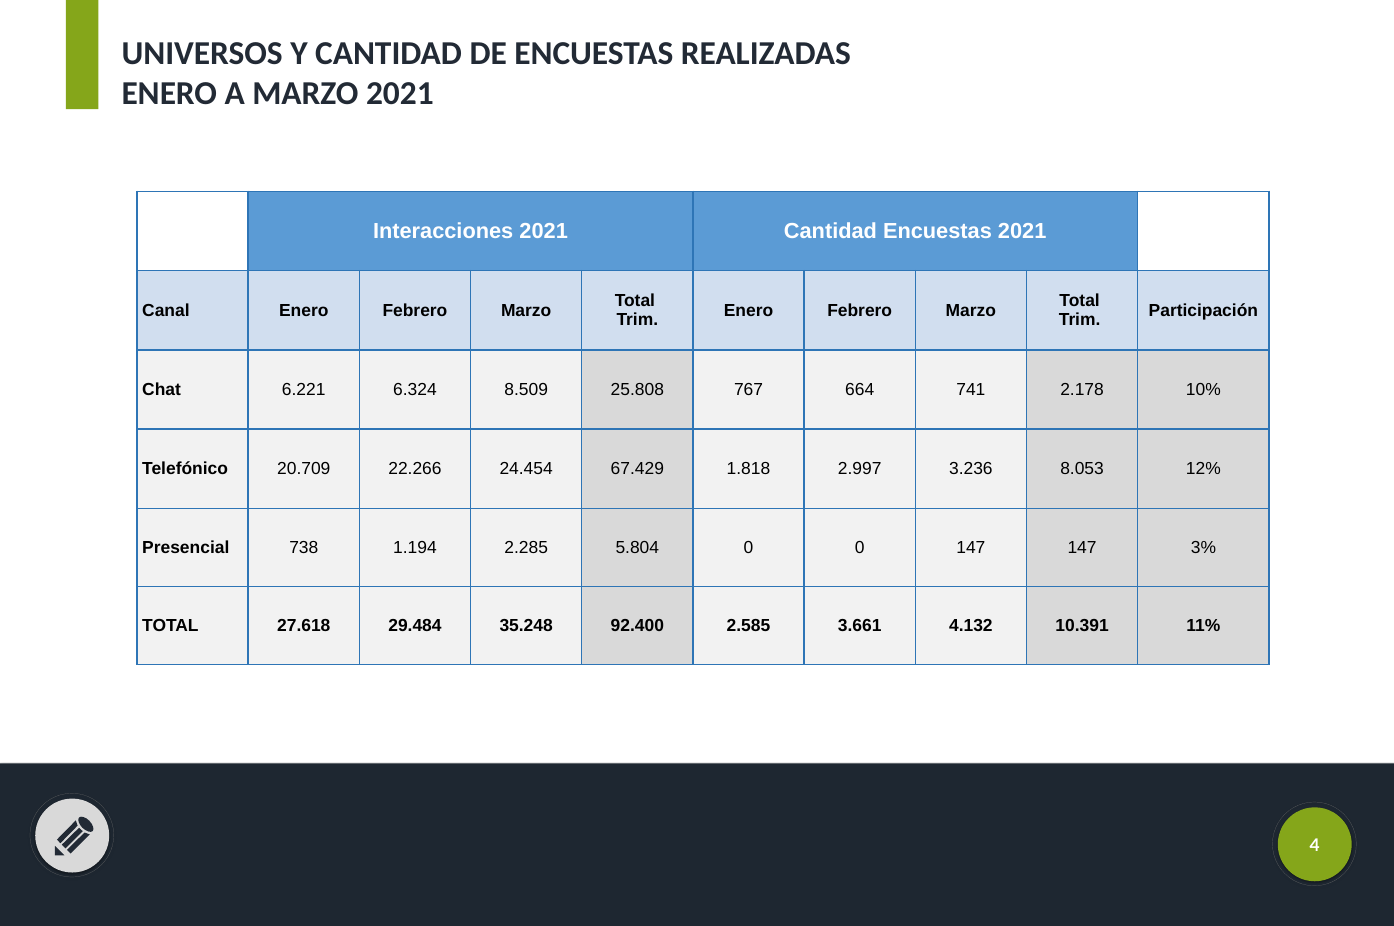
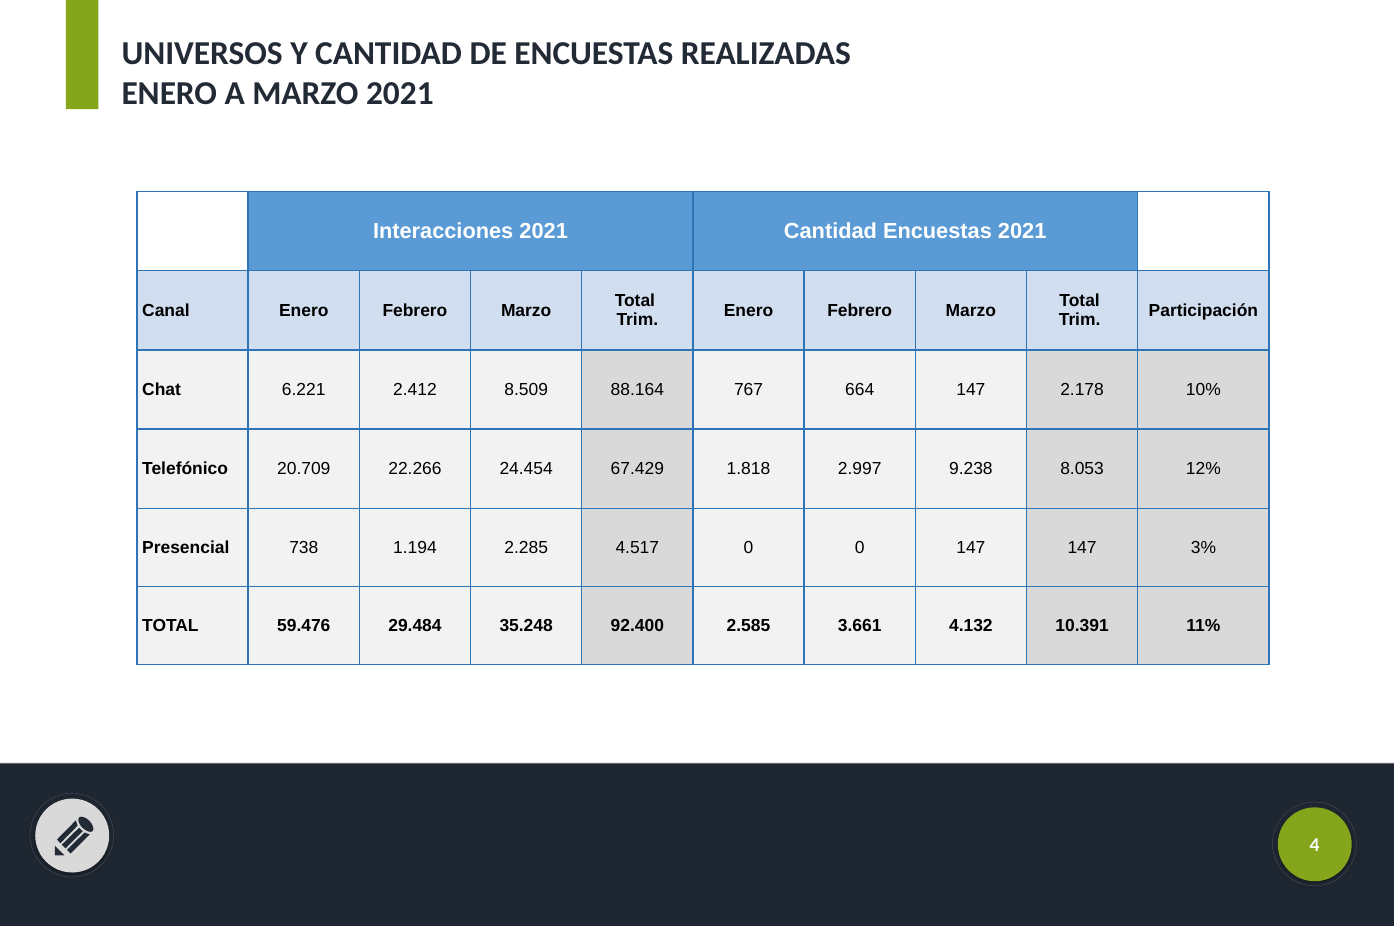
6.324: 6.324 -> 2.412
25.808: 25.808 -> 88.164
664 741: 741 -> 147
3.236: 3.236 -> 9.238
5.804: 5.804 -> 4.517
27.618: 27.618 -> 59.476
